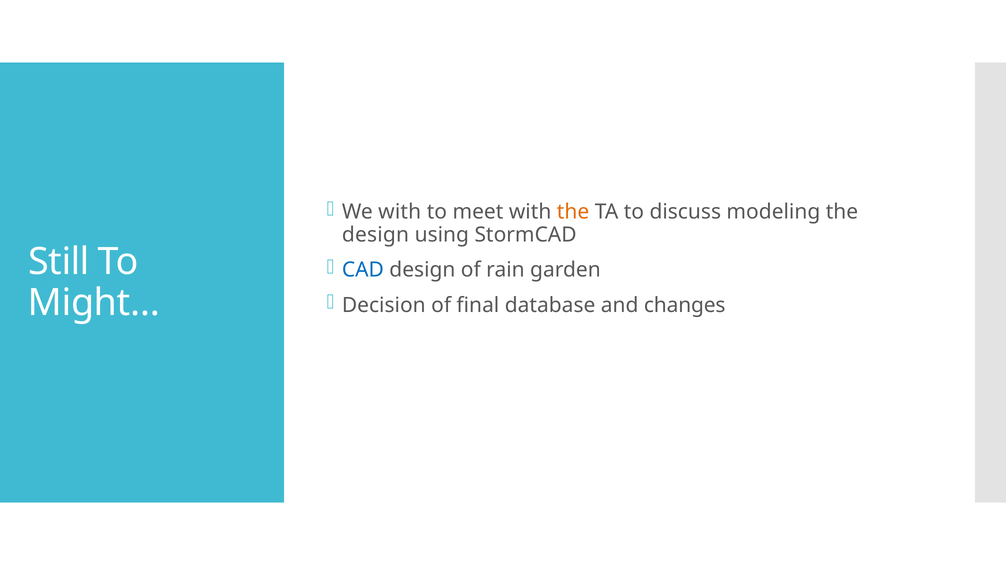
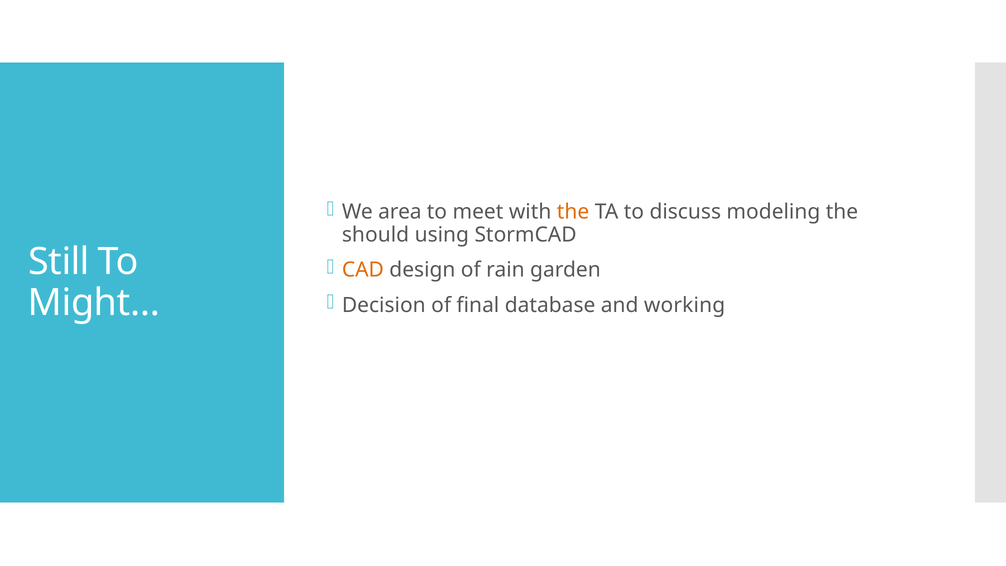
We with: with -> area
design at (375, 235): design -> should
CAD colour: blue -> orange
changes: changes -> working
